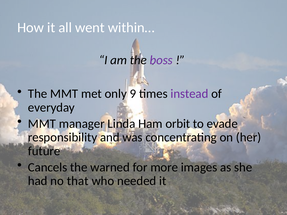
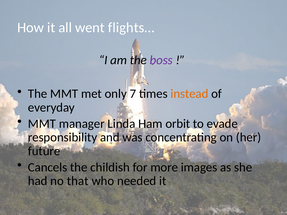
within…: within… -> flights…
9: 9 -> 7
instead colour: purple -> orange
warned: warned -> childish
